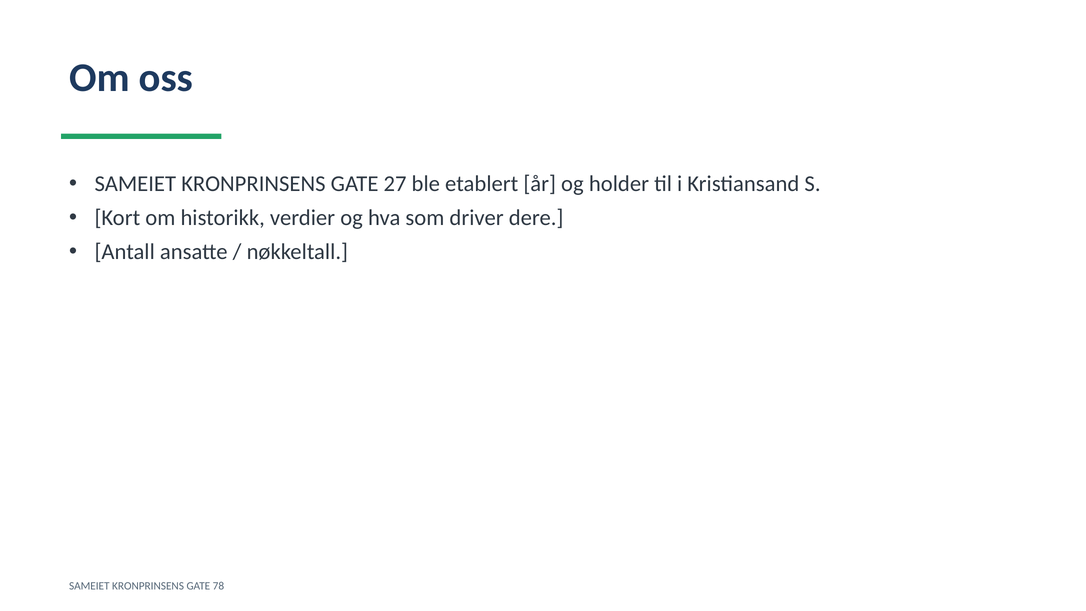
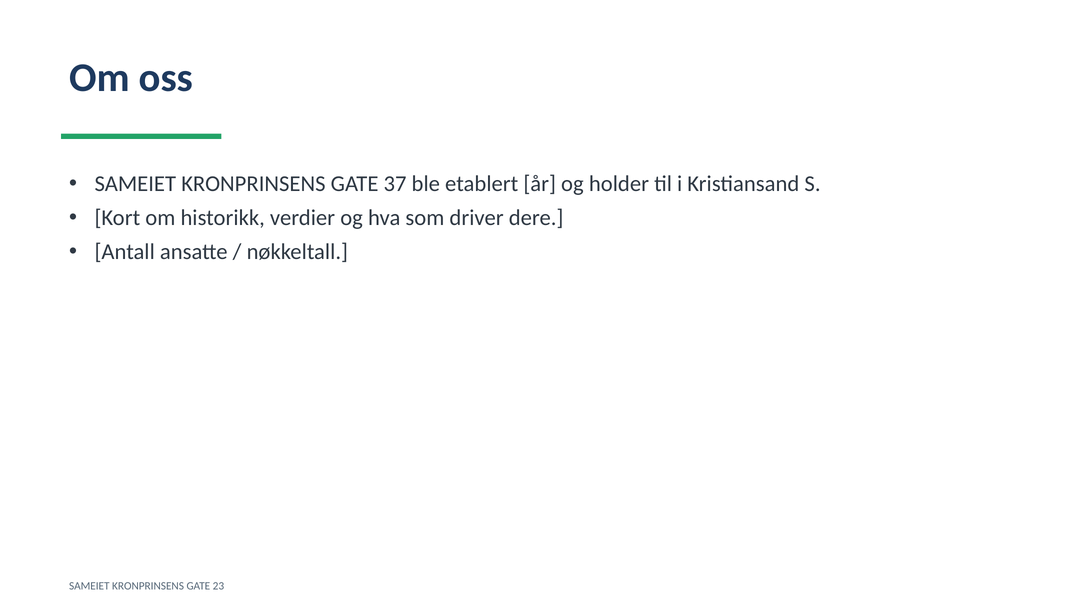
27: 27 -> 37
78: 78 -> 23
